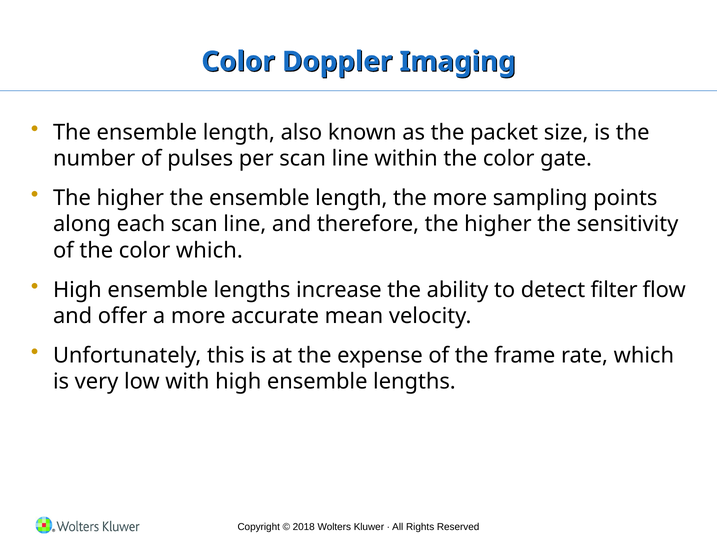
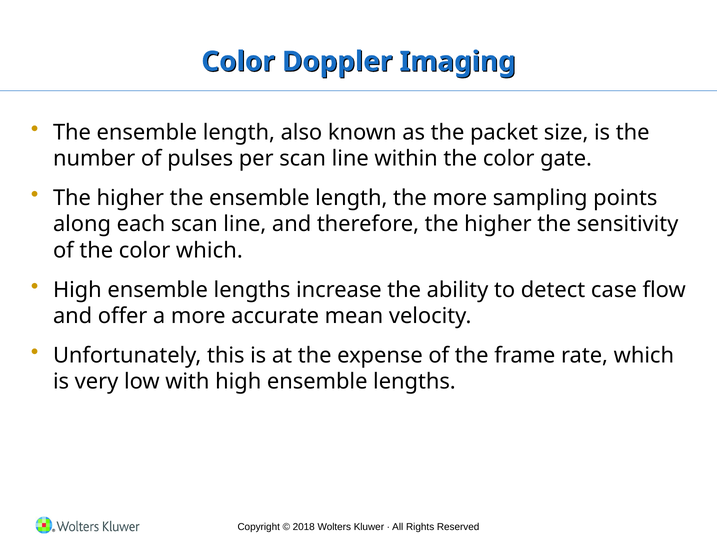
filter: filter -> case
